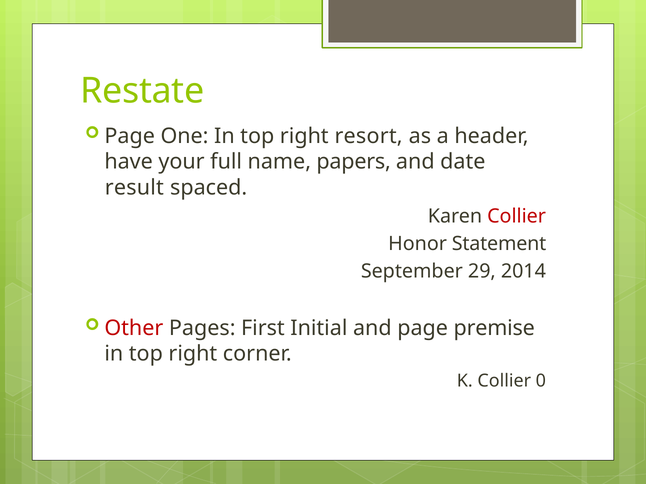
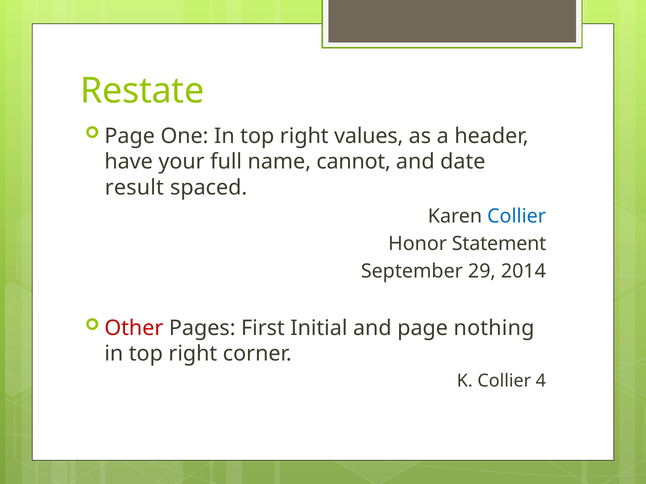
resort: resort -> values
papers: papers -> cannot
Collier at (517, 216) colour: red -> blue
premise: premise -> nothing
0: 0 -> 4
